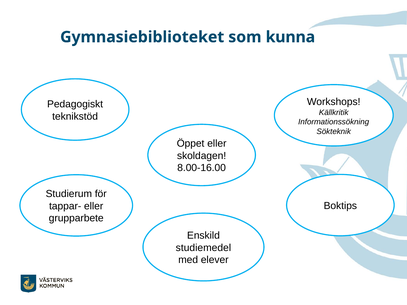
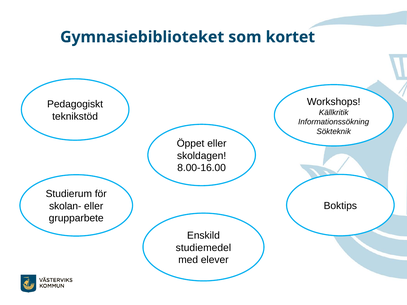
kunna: kunna -> kortet
tappar-: tappar- -> skolan-
